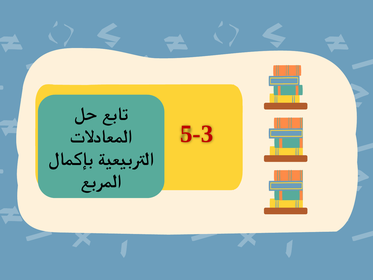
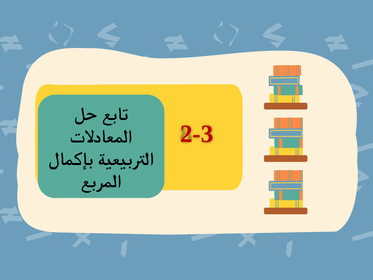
5-3: 5-3 -> 2-3
